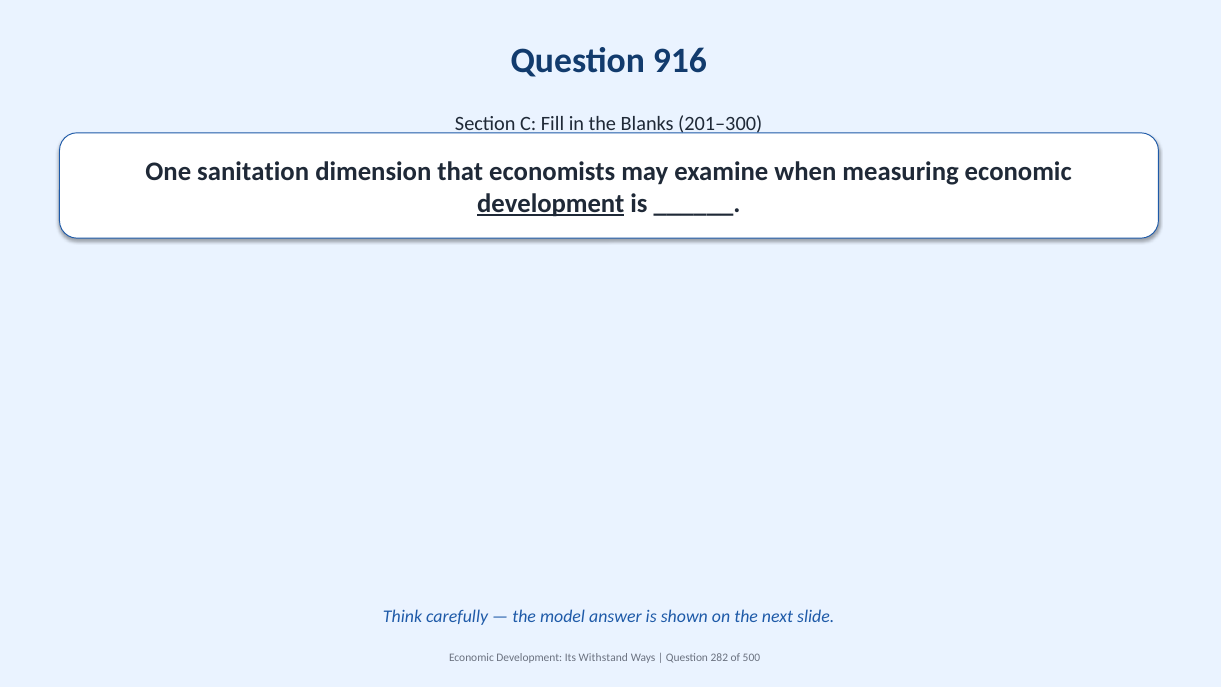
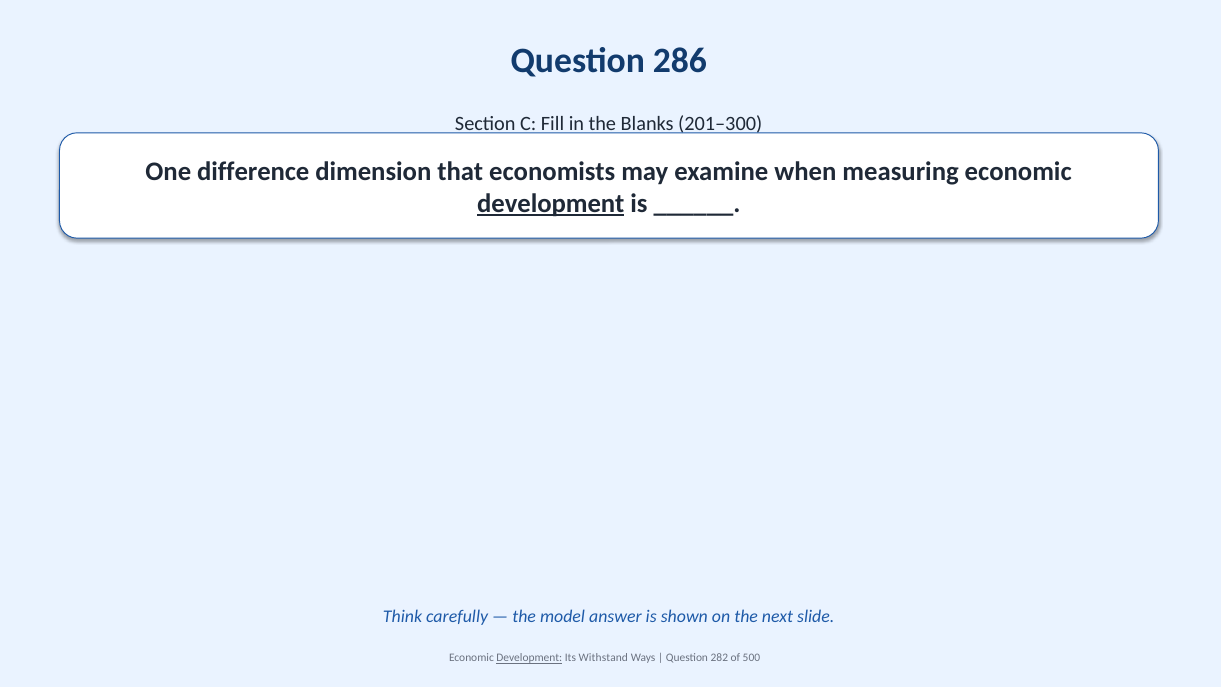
916: 916 -> 286
sanitation: sanitation -> difference
Development at (529, 658) underline: none -> present
